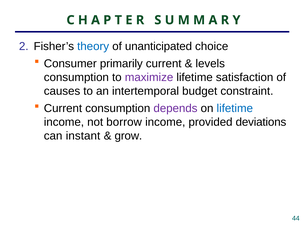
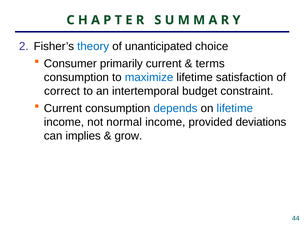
levels: levels -> terms
maximize colour: purple -> blue
causes: causes -> correct
depends colour: purple -> blue
borrow: borrow -> normal
instant: instant -> implies
